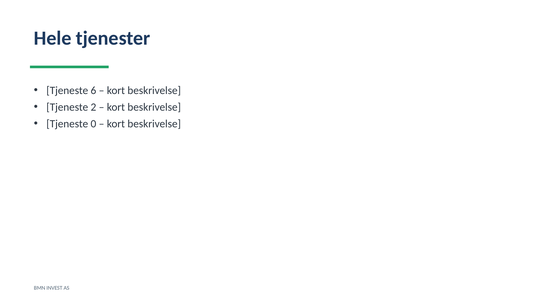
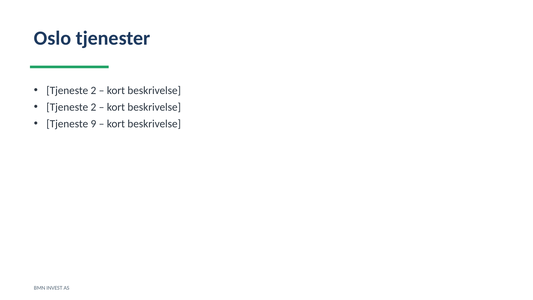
Hele: Hele -> Oslo
6 at (93, 90): 6 -> 2
0: 0 -> 9
